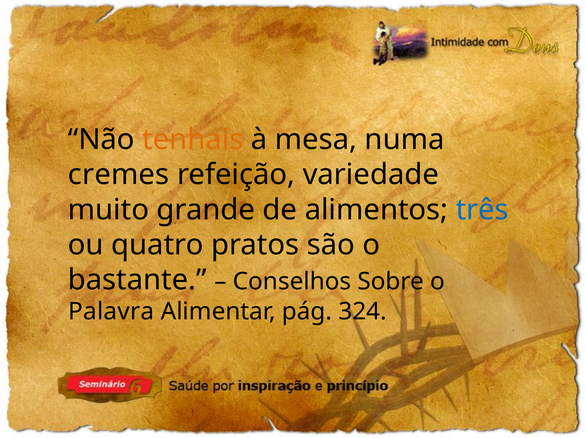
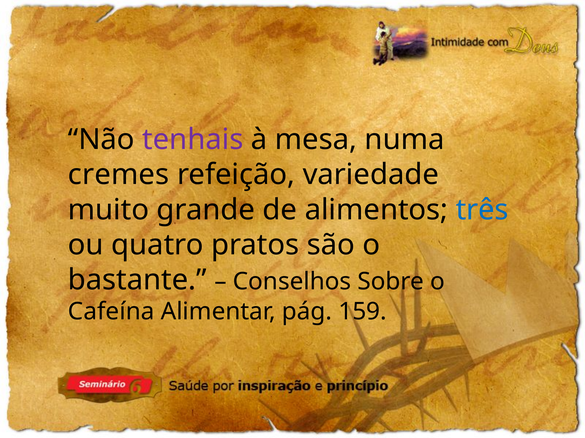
tenhais colour: orange -> purple
Palavra: Palavra -> Cafeína
324: 324 -> 159
